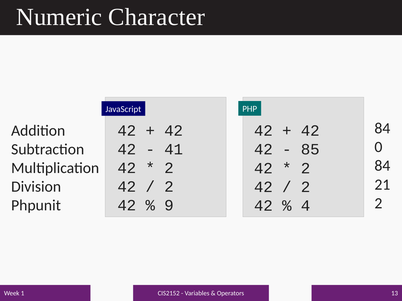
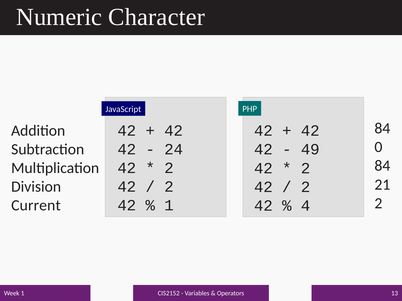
41: 41 -> 24
85: 85 -> 49
Phpunit: Phpunit -> Current
9 at (169, 206): 9 -> 1
